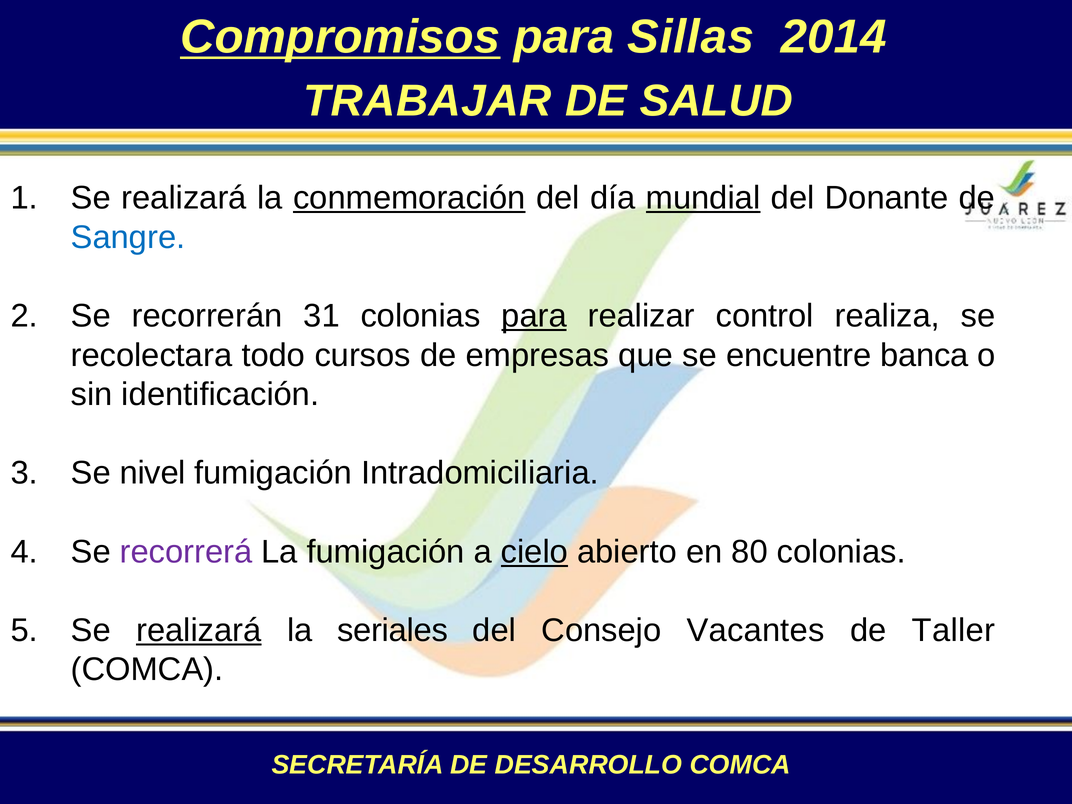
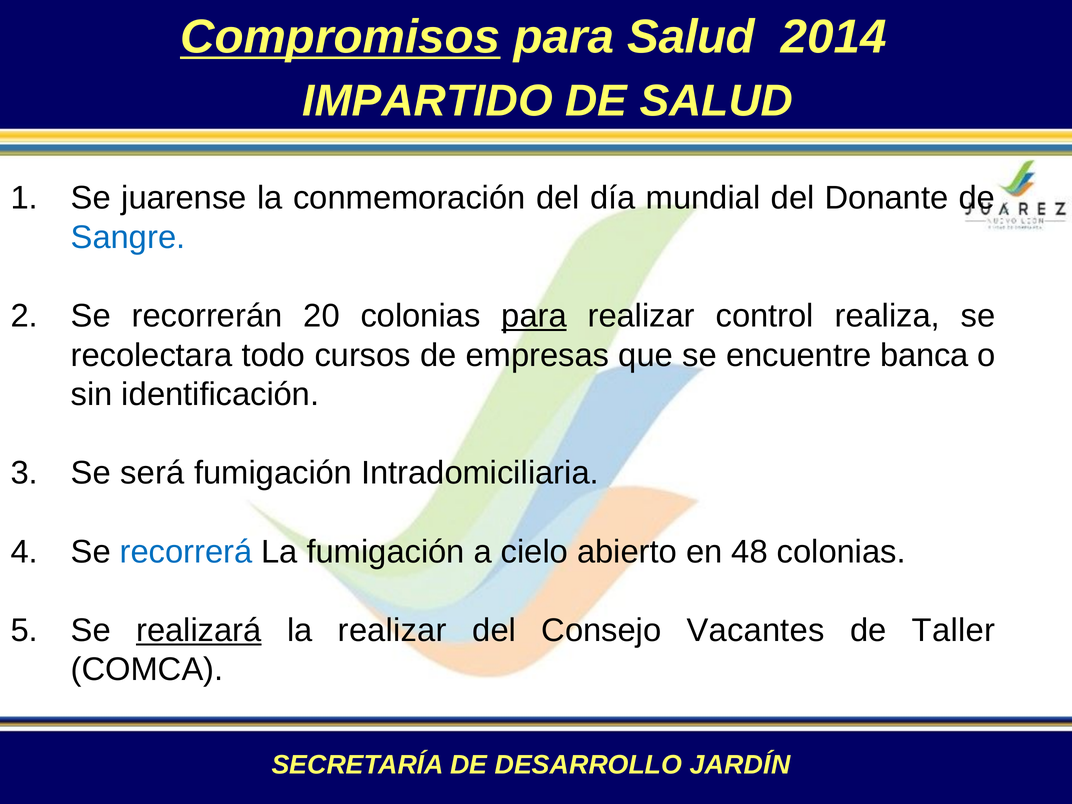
para Sillas: Sillas -> Salud
TRABAJAR: TRABAJAR -> IMPARTIDO
realizará at (184, 198): realizará -> juarense
conmemoración underline: present -> none
mundial underline: present -> none
31: 31 -> 20
nivel: nivel -> será
recorrerá colour: purple -> blue
cielo underline: present -> none
80: 80 -> 48
la seriales: seriales -> realizar
DESARROLLO COMCA: COMCA -> JARDÍN
